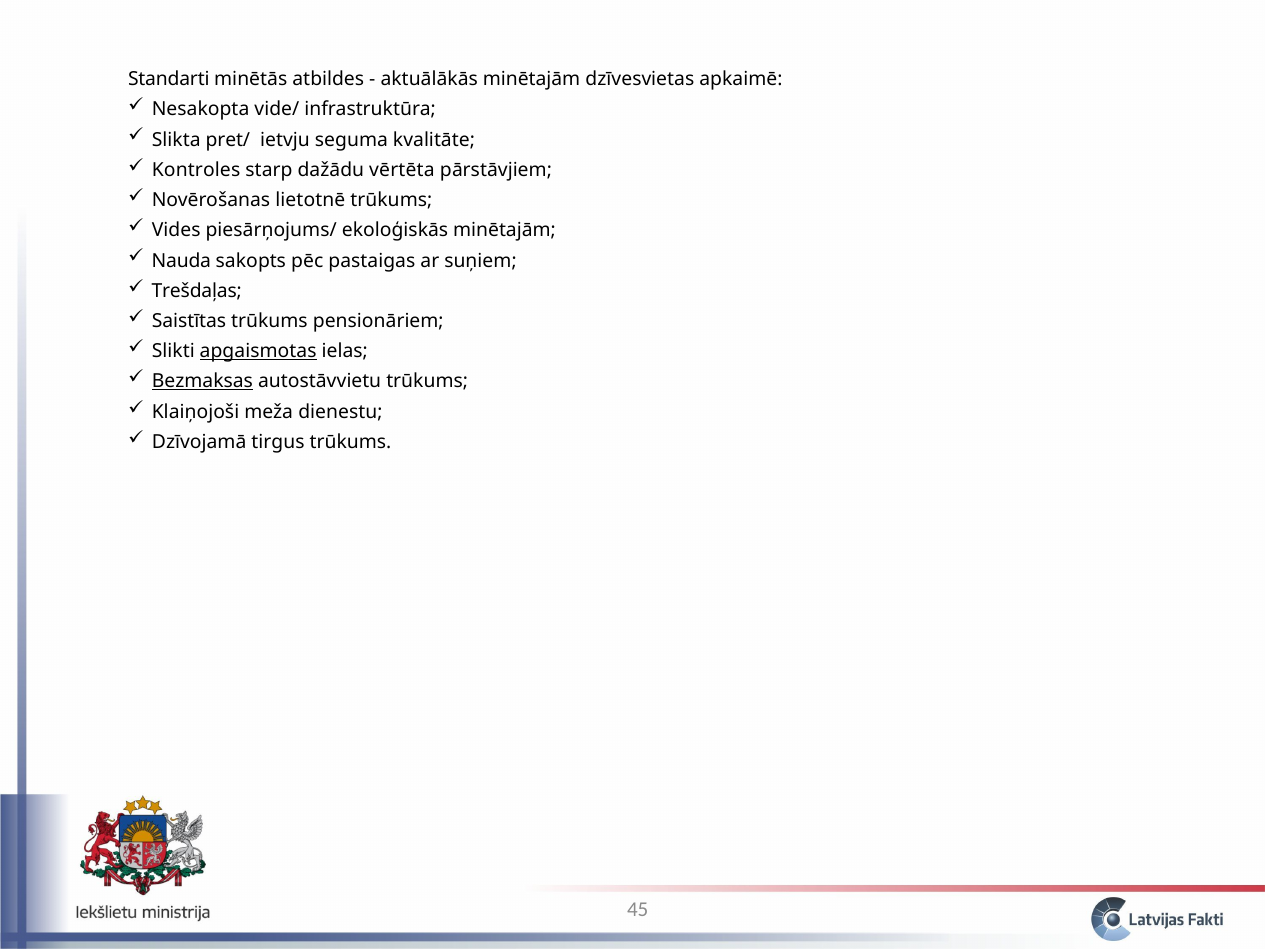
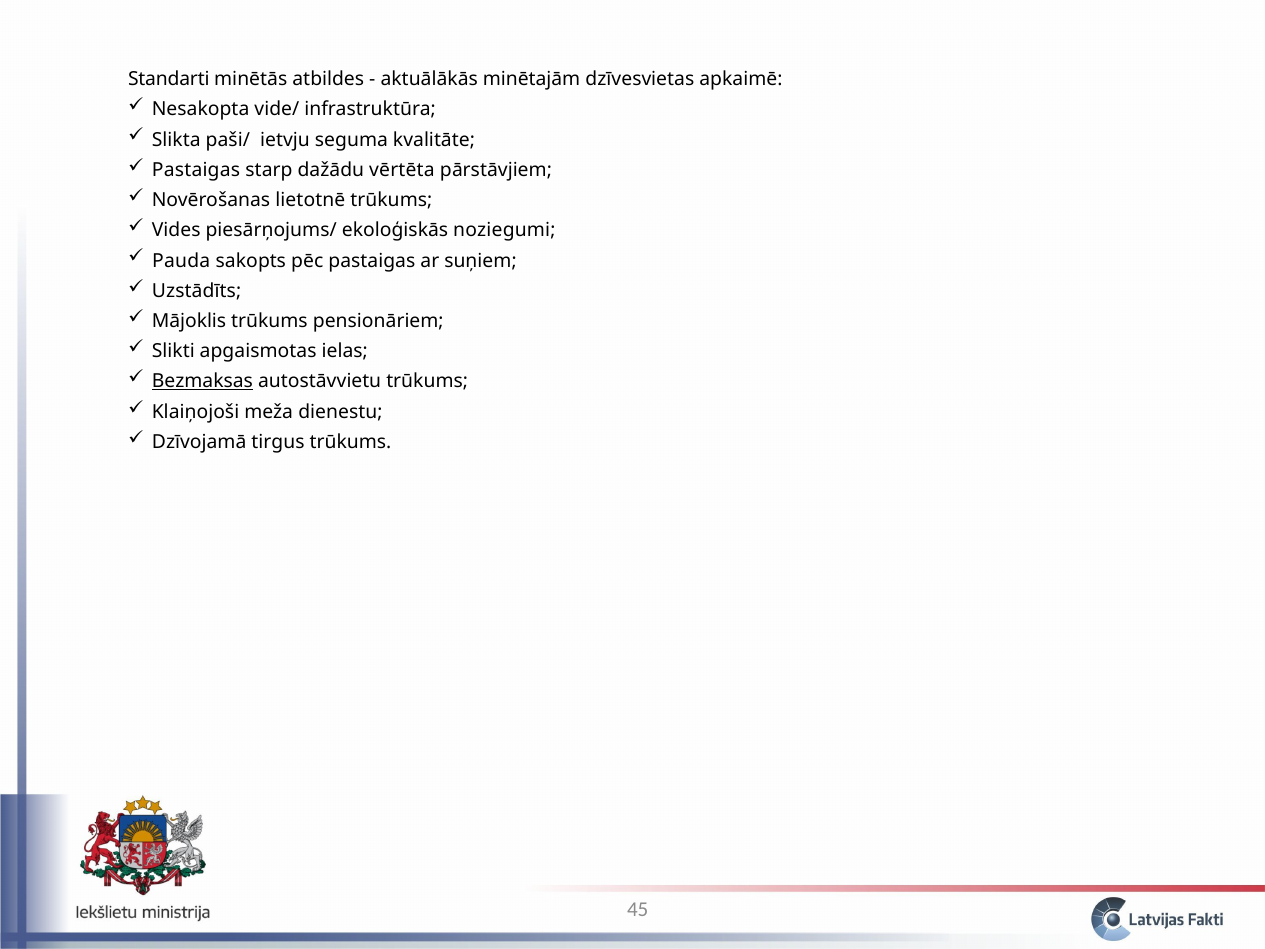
pret/: pret/ -> paši/
Kontroles at (196, 170): Kontroles -> Pastaigas
ekoloģiskās minētajām: minētajām -> noziegumi
Nauda: Nauda -> Pauda
Trešdaļas: Trešdaļas -> Uzstādīts
Saistītas: Saistītas -> Mājoklis
apgaismotas underline: present -> none
